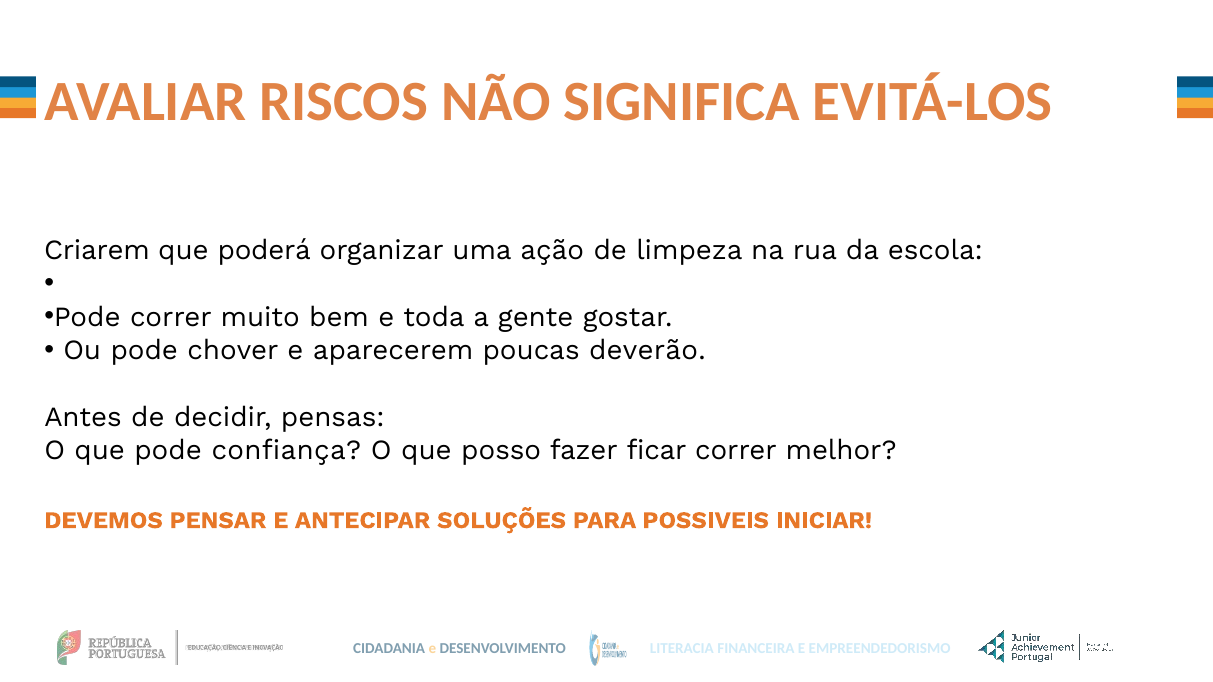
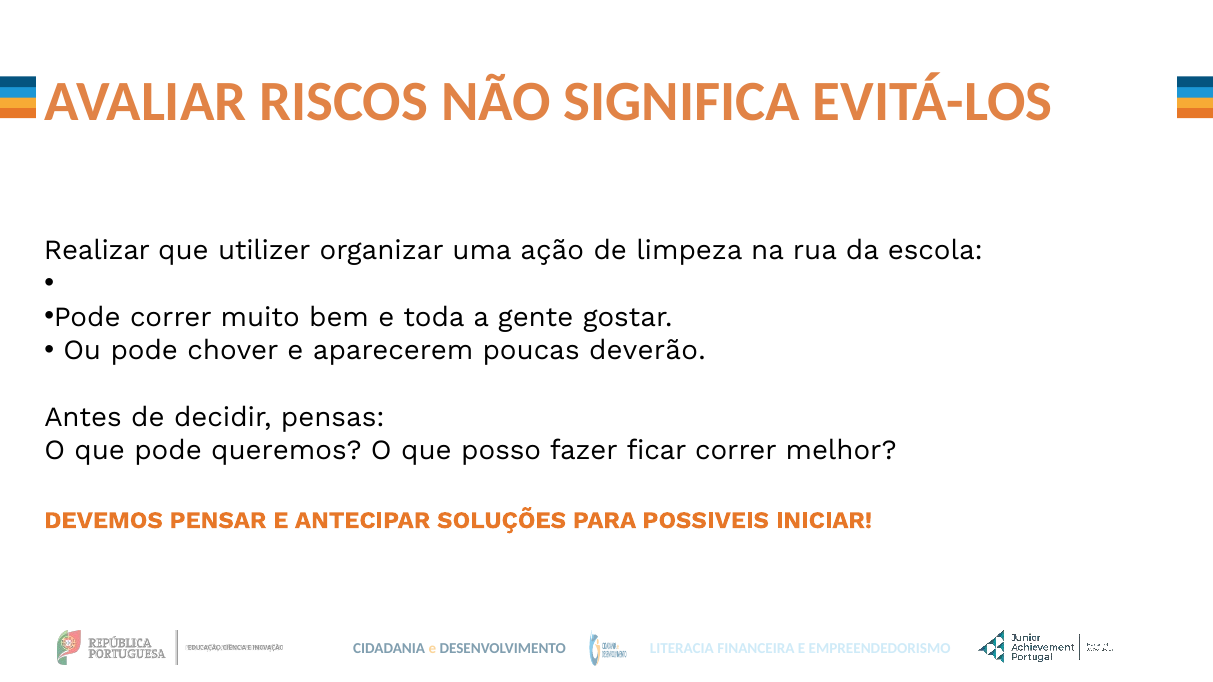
Criarem: Criarem -> Realizar
poderá: poderá -> utilizer
confiança: confiança -> queremos
